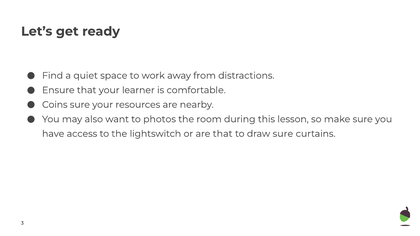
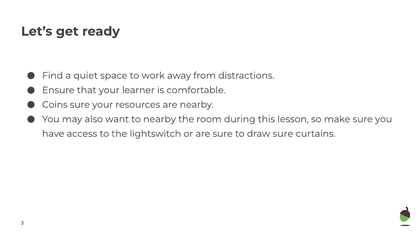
to photos: photos -> nearby
are that: that -> sure
